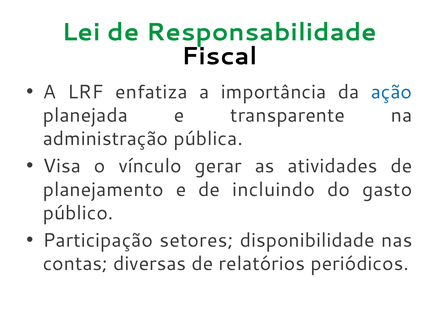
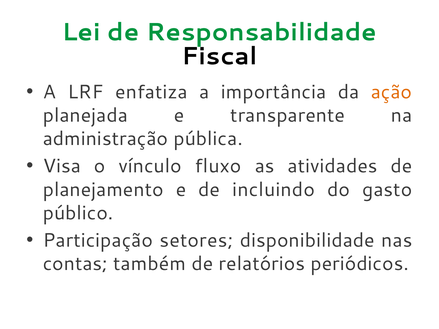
ação colour: blue -> orange
gerar: gerar -> fluxo
diversas: diversas -> também
